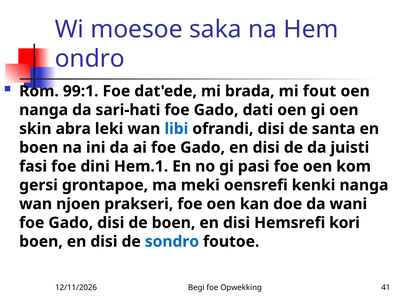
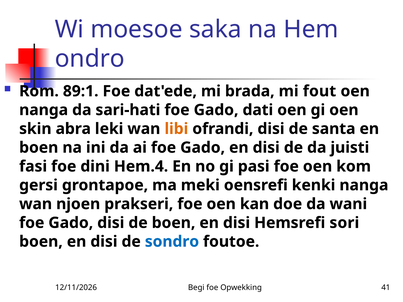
99:1: 99:1 -> 89:1
libi colour: blue -> orange
Hem.1: Hem.1 -> Hem.4
kori: kori -> sori
